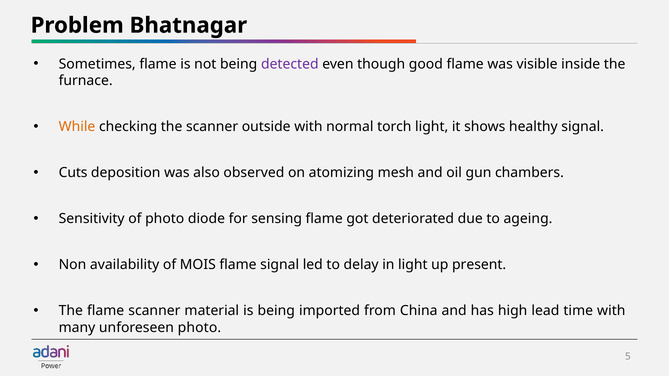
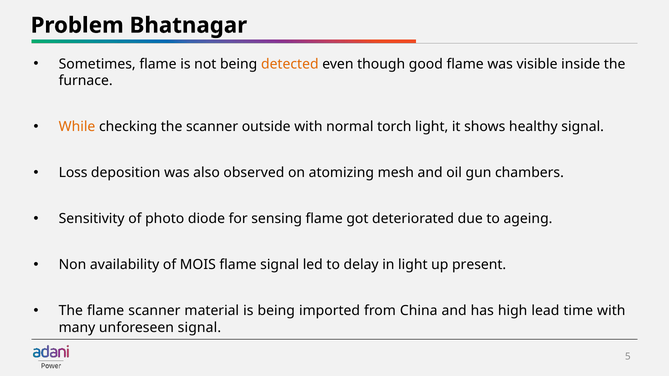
detected colour: purple -> orange
Cuts: Cuts -> Loss
unforeseen photo: photo -> signal
